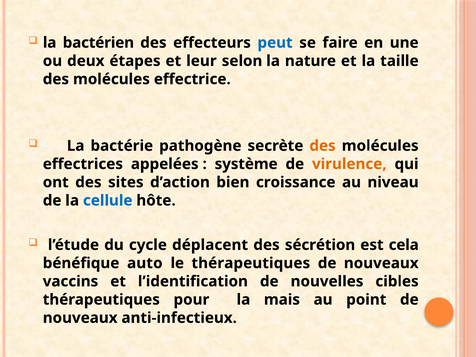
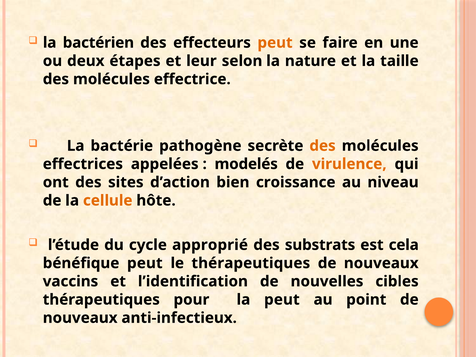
peut at (275, 43) colour: blue -> orange
système: système -> modelés
cellule colour: blue -> orange
déplacent: déplacent -> approprié
sécrétion: sécrétion -> substrats
bénéfique auto: auto -> peut
la mais: mais -> peut
